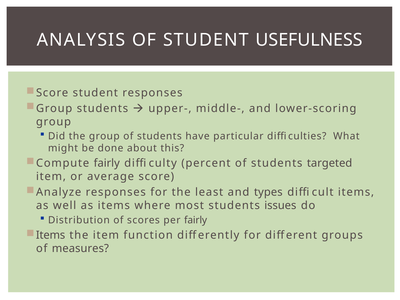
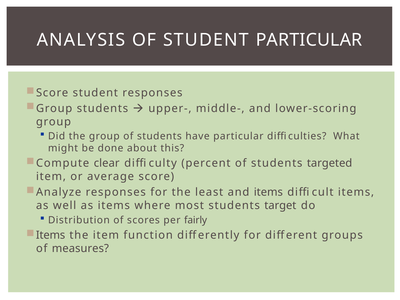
STUDENT USEFULNESS: USEFULNESS -> PARTICULAR
Compute fairly: fairly -> clear
and types: types -> items
issues: issues -> target
